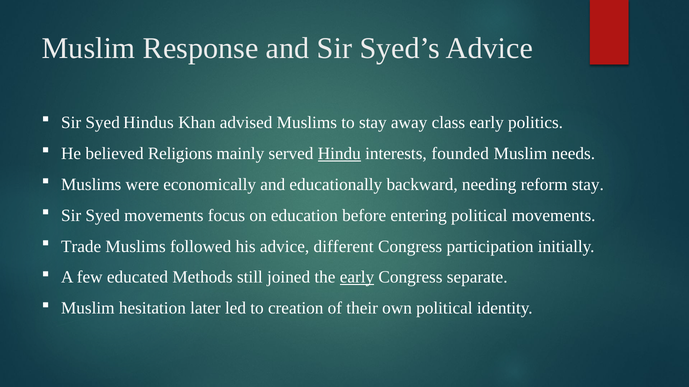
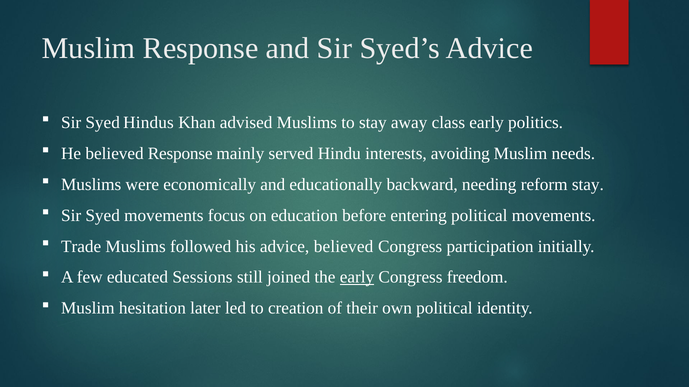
believed Religions: Religions -> Response
Hindu underline: present -> none
founded: founded -> avoiding
advice different: different -> believed
Methods: Methods -> Sessions
separate: separate -> freedom
